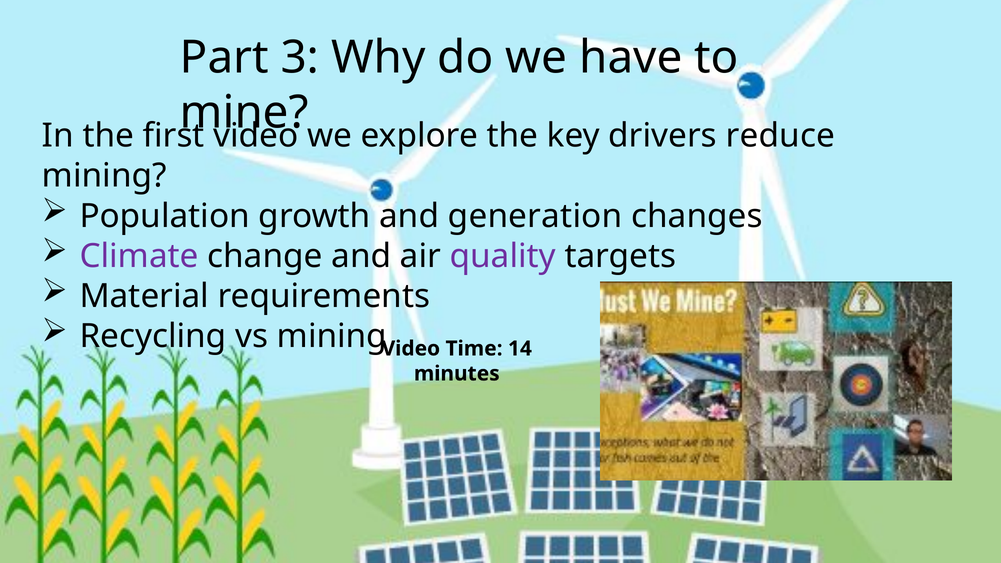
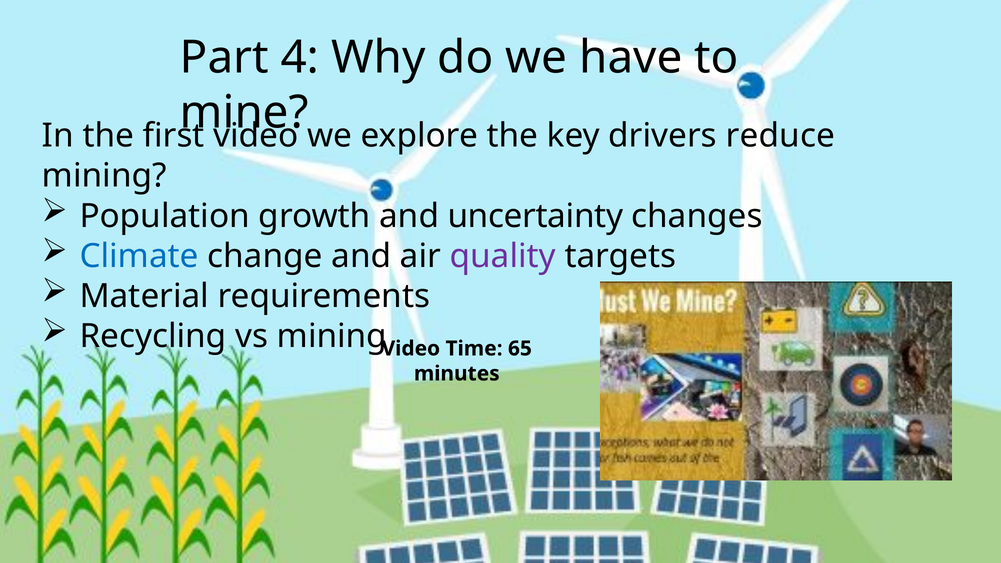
3: 3 -> 4
generation: generation -> uncertainty
Climate colour: purple -> blue
14: 14 -> 65
